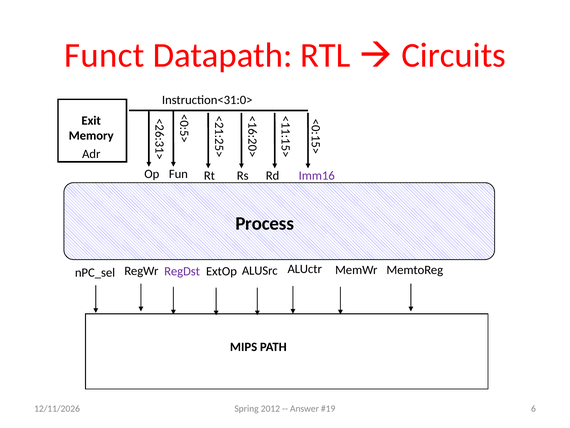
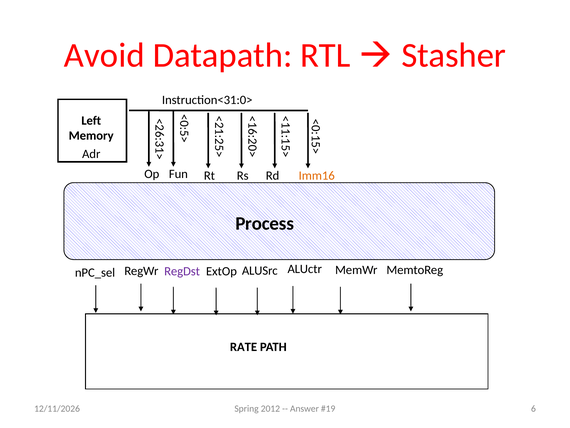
Funct: Funct -> Avoid
Circuits: Circuits -> Stasher
Exit: Exit -> Left
Imm16 colour: purple -> orange
MIPS: MIPS -> RATE
